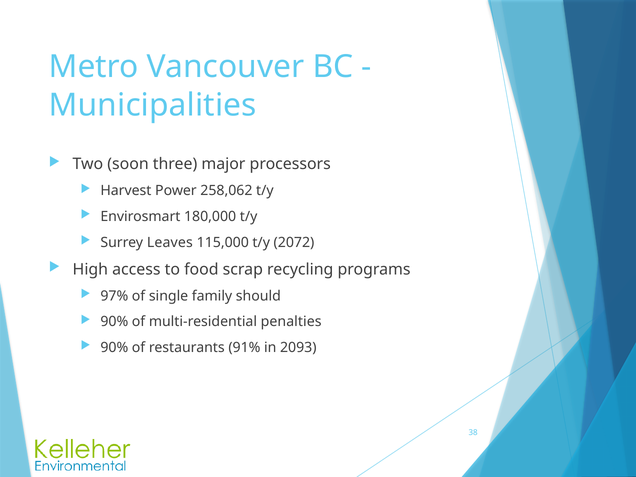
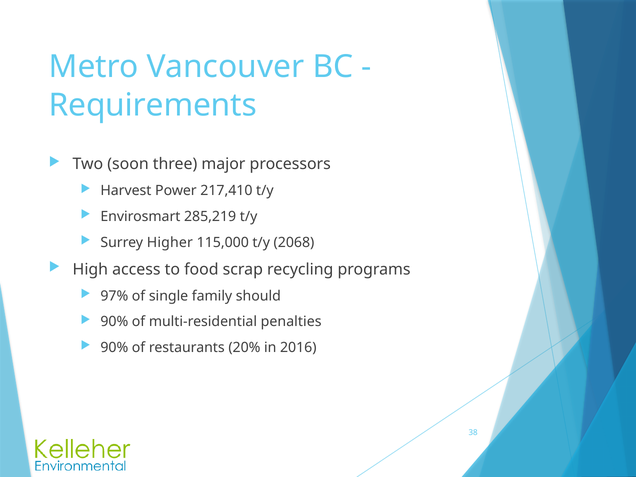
Municipalities: Municipalities -> Requirements
258,062: 258,062 -> 217,410
180,000: 180,000 -> 285,219
Leaves: Leaves -> Higher
2072: 2072 -> 2068
91%: 91% -> 20%
2093: 2093 -> 2016
